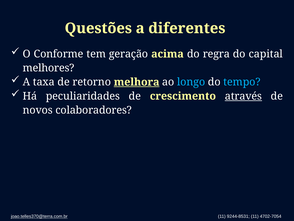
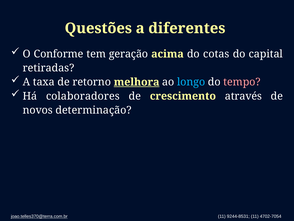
regra: regra -> cotas
melhores: melhores -> retiradas
tempo colour: light blue -> pink
peculiaridades: peculiaridades -> colaboradores
através underline: present -> none
colaboradores: colaboradores -> determinação
